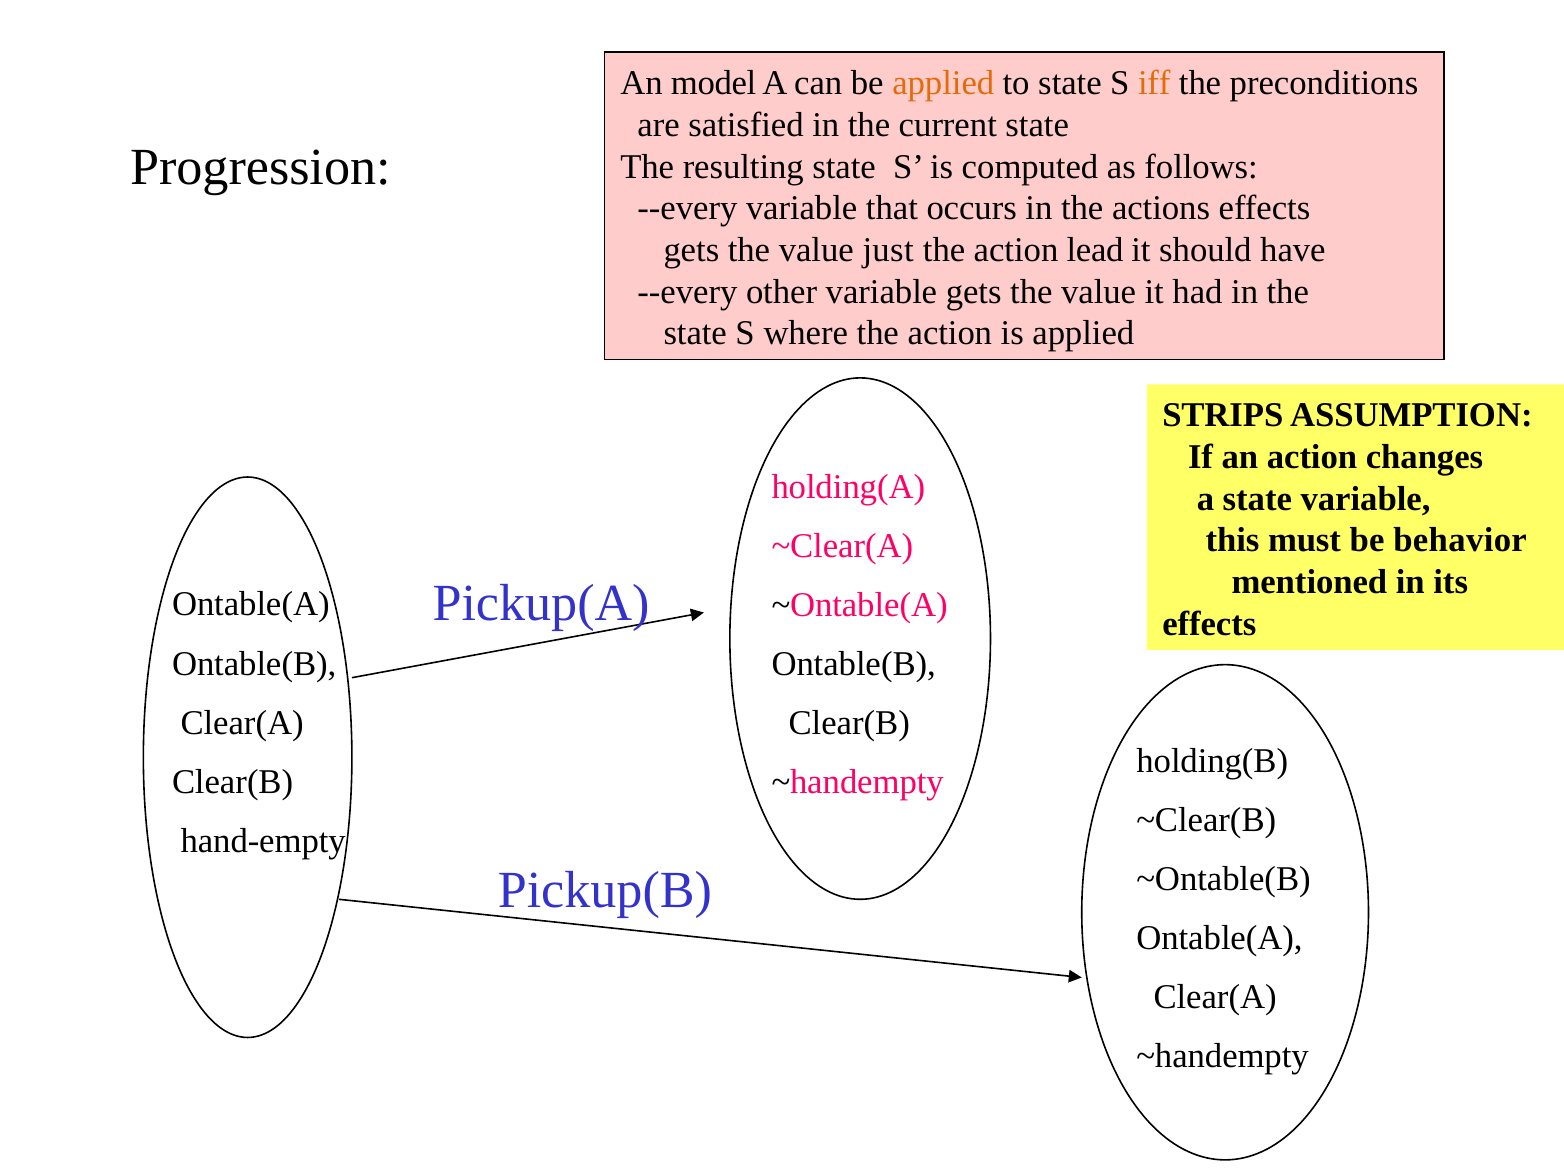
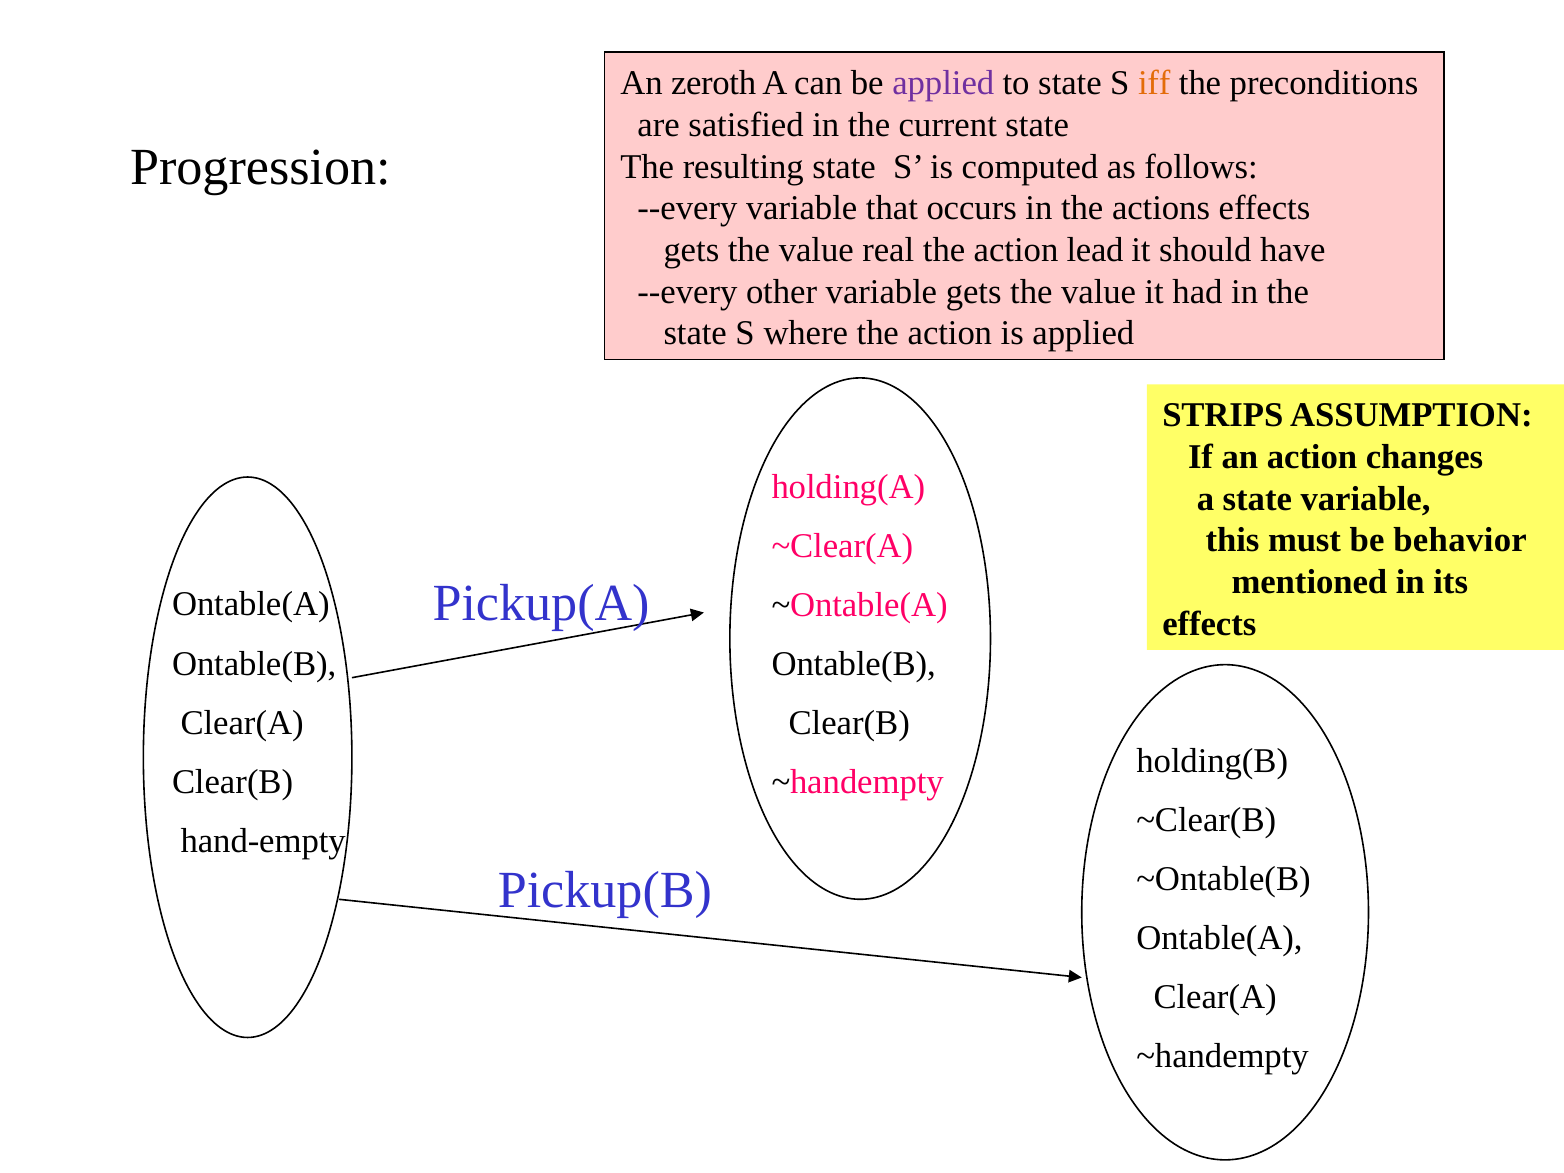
model: model -> zeroth
applied at (943, 83) colour: orange -> purple
just: just -> real
